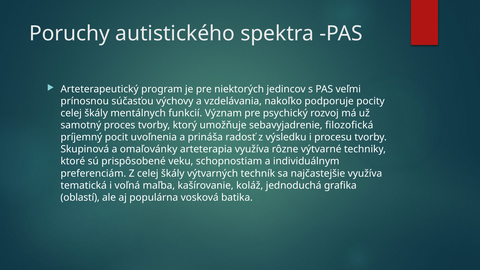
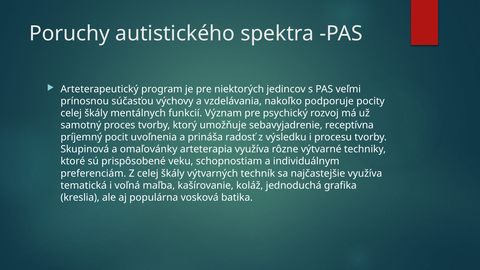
filozofická: filozofická -> receptívna
oblastí: oblastí -> kreslia
